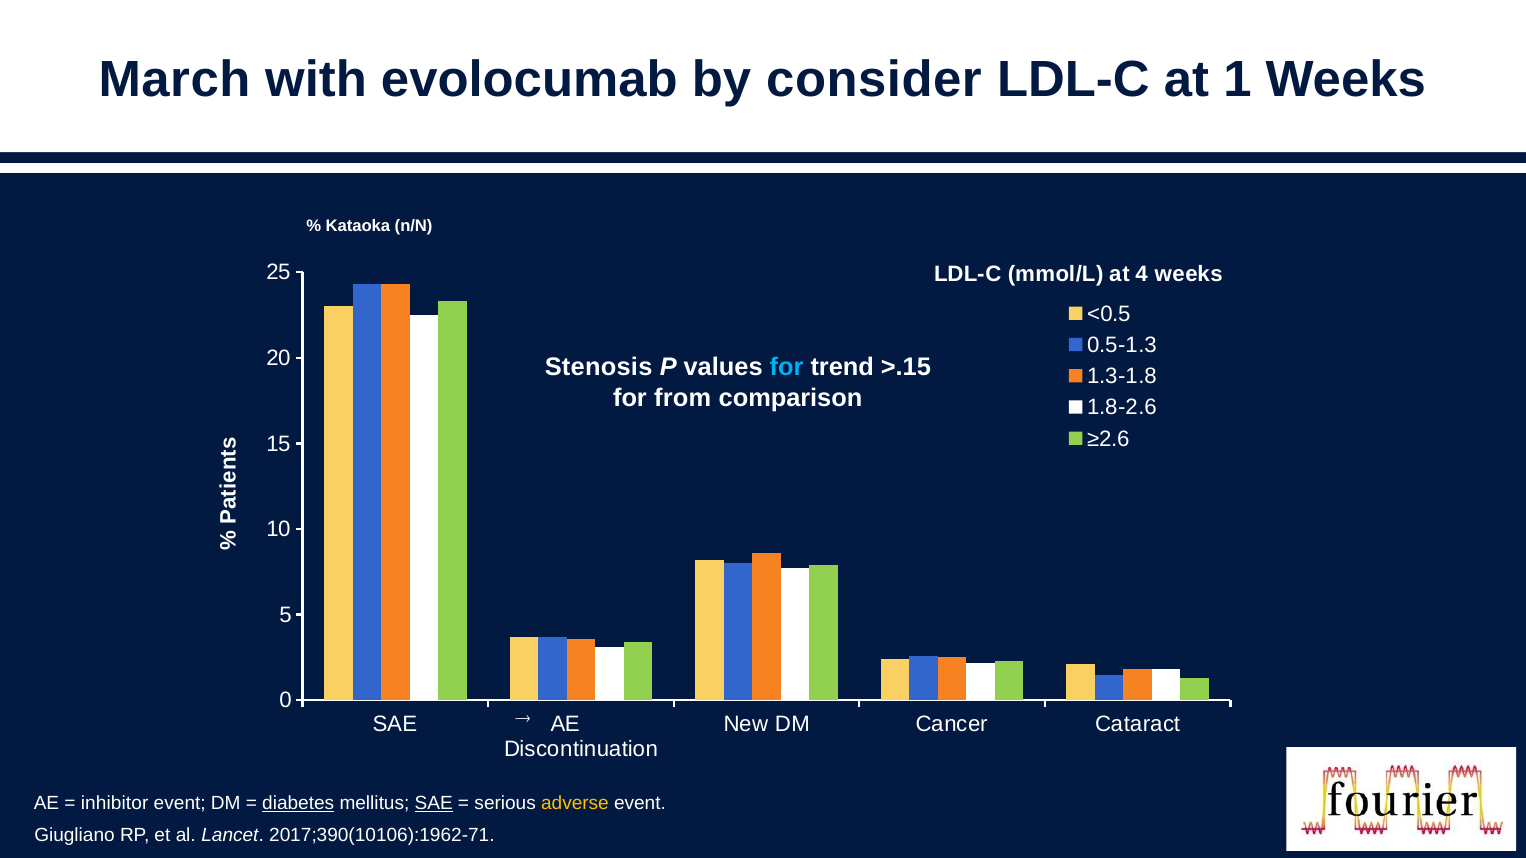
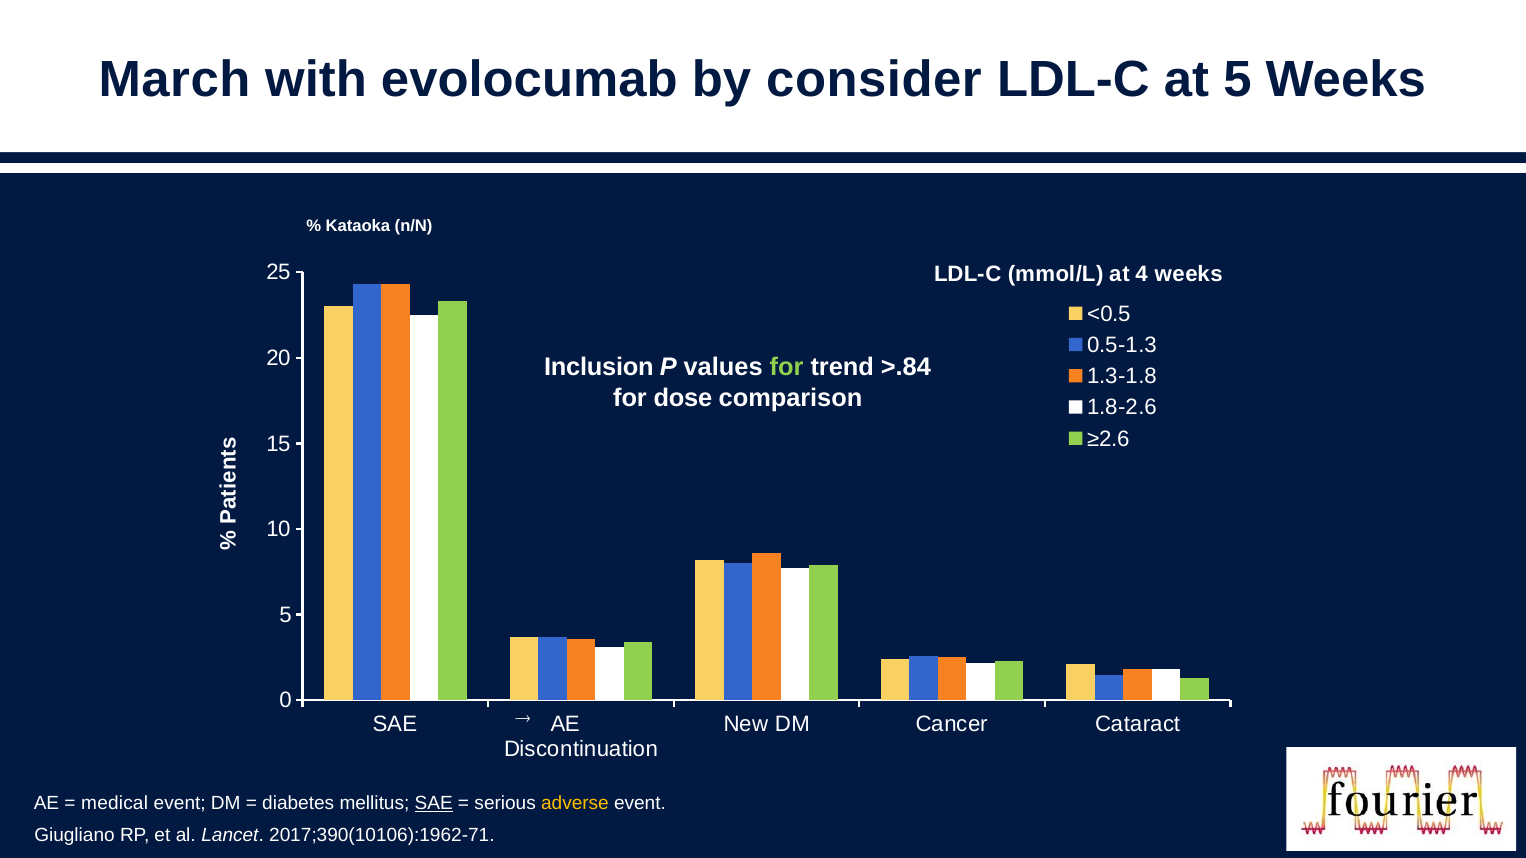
at 1: 1 -> 5
Stenosis: Stenosis -> Inclusion
for at (787, 368) colour: light blue -> light green
>.15: >.15 -> >.84
from: from -> dose
inhibitor: inhibitor -> medical
diabetes underline: present -> none
